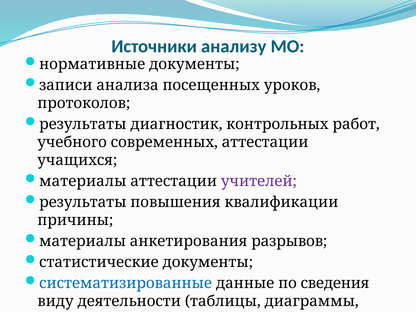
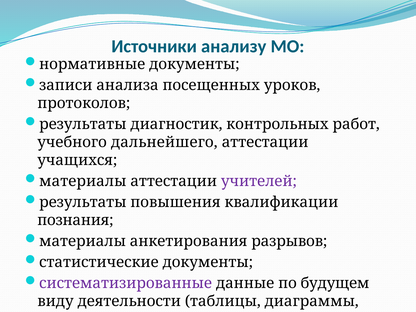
современных: современных -> дальнейшего
причины: причины -> познания
систематизированные colour: blue -> purple
сведения: сведения -> будущем
